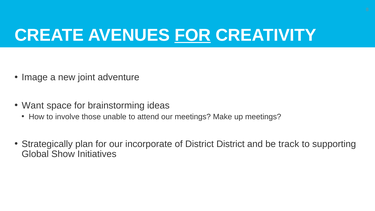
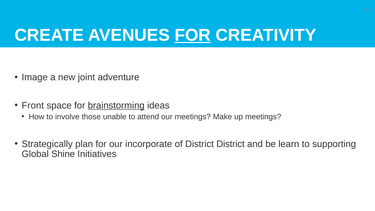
Want: Want -> Front
brainstorming underline: none -> present
track: track -> learn
Show: Show -> Shine
